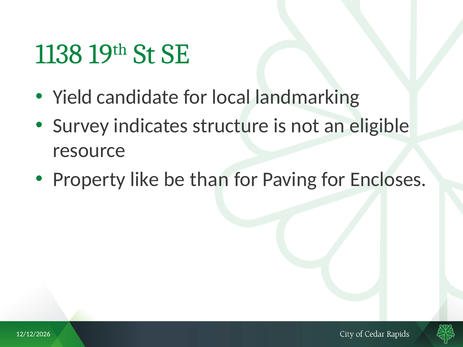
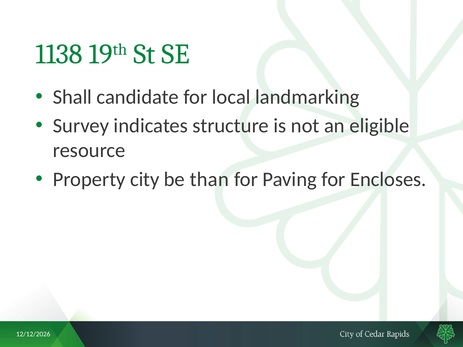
Yield: Yield -> Shall
like: like -> city
